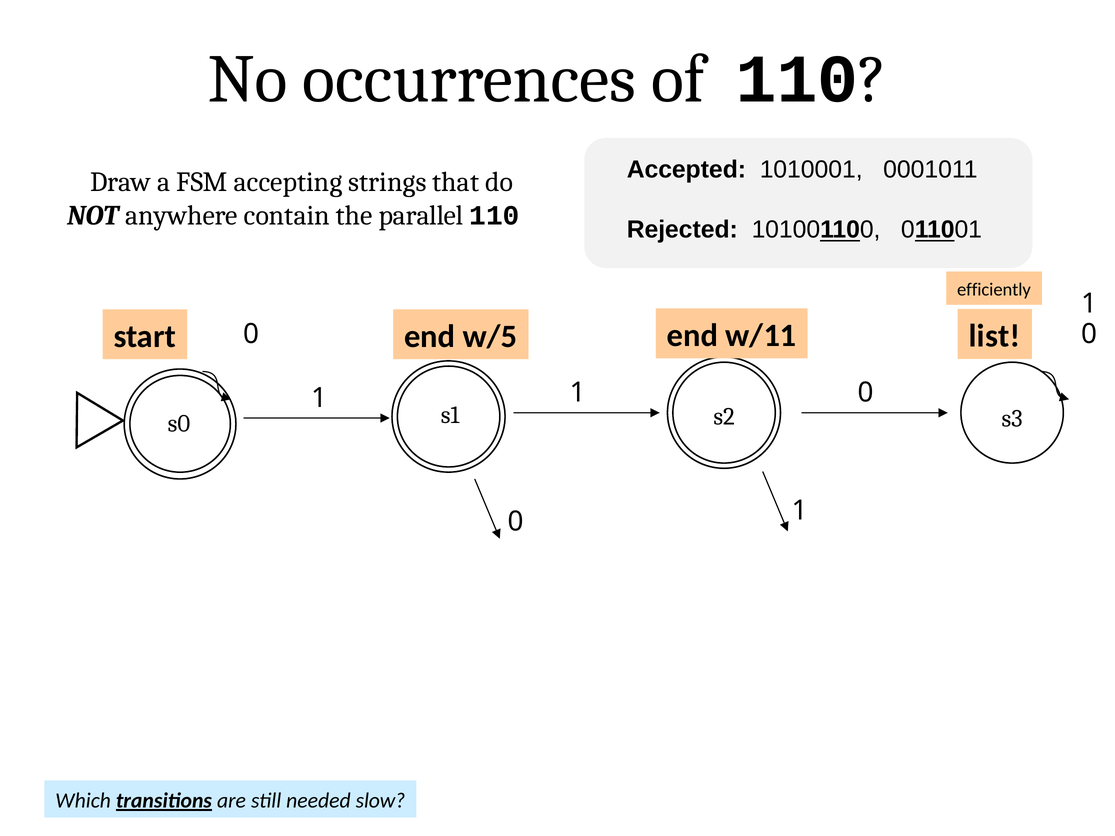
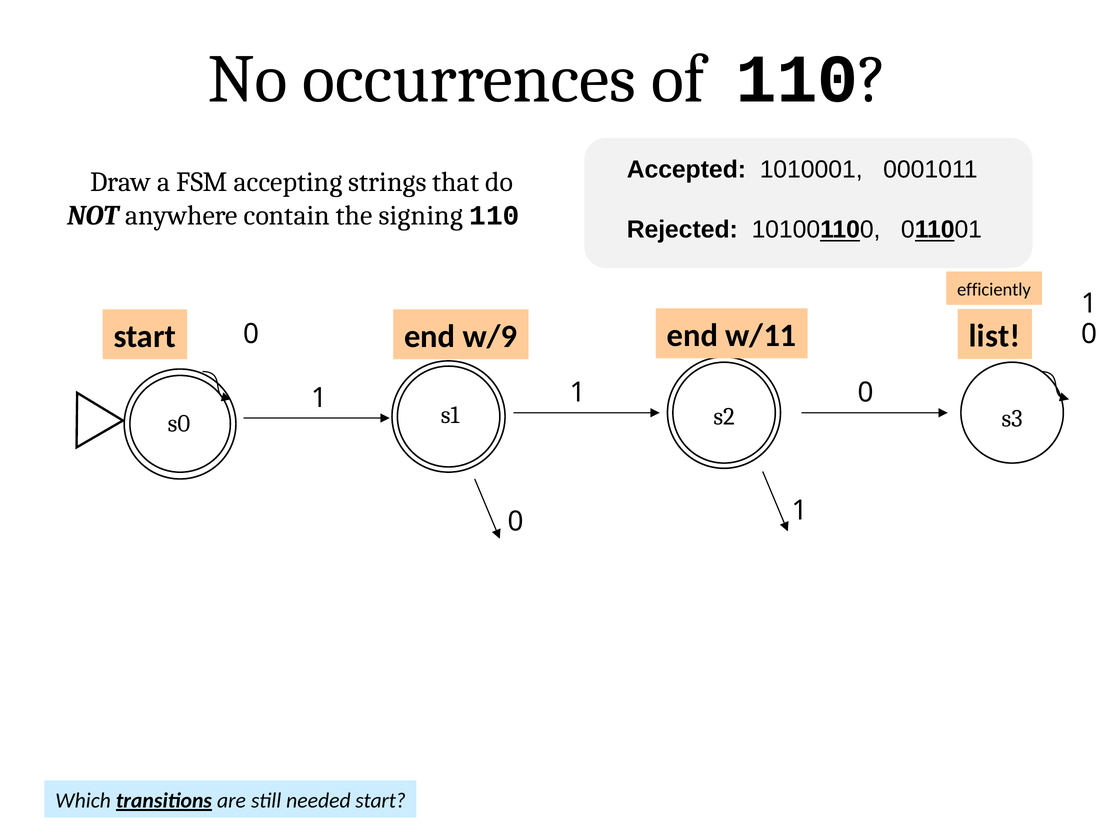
parallel: parallel -> signing
w/5: w/5 -> w/9
needed slow: slow -> start
